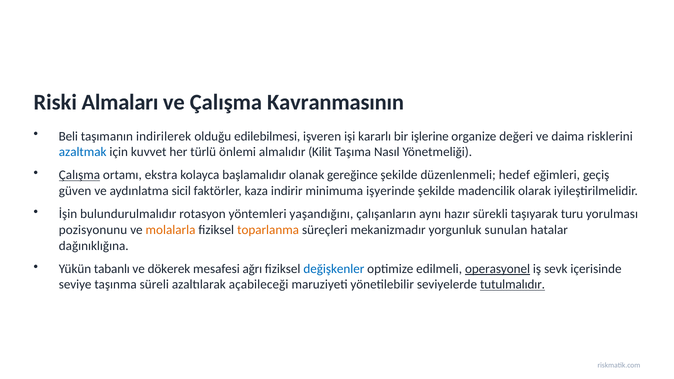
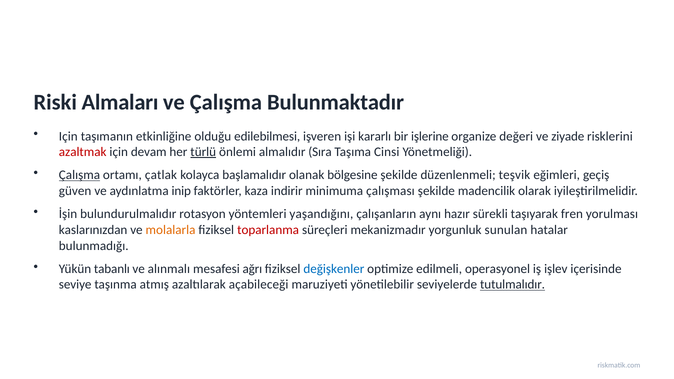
Kavranmasının: Kavranmasının -> Bulunmaktadır
Beli at (68, 136): Beli -> Için
indirilerek: indirilerek -> etkinliğine
daima: daima -> ziyade
azaltmak colour: blue -> red
kuvvet: kuvvet -> devam
türlü underline: none -> present
Kilit: Kilit -> Sıra
Nasıl: Nasıl -> Cinsi
ekstra: ekstra -> çatlak
gereğince: gereğince -> bölgesine
hedef: hedef -> teşvik
sicil: sicil -> inip
işyerinde: işyerinde -> çalışması
turu: turu -> fren
pozisyonunu: pozisyonunu -> kaslarınızdan
toparlanma colour: orange -> red
dağınıklığına: dağınıklığına -> bulunmadığı
dökerek: dökerek -> alınmalı
operasyonel underline: present -> none
sevk: sevk -> işlev
süreli: süreli -> atmış
